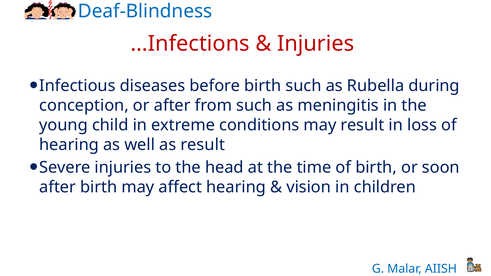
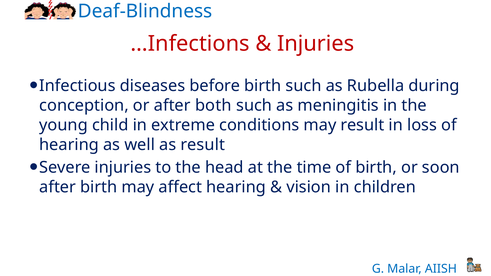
from: from -> both
